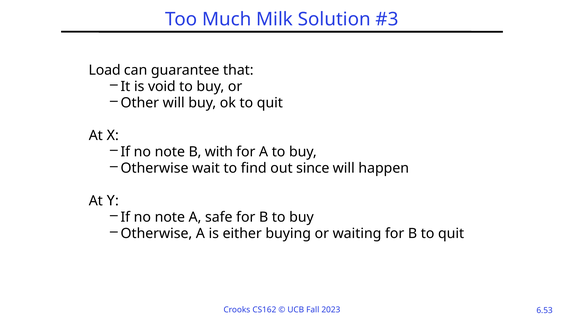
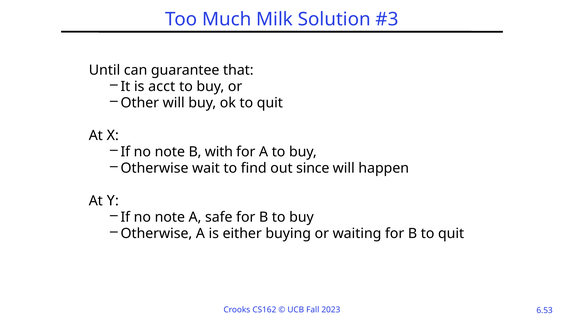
Load: Load -> Until
void: void -> acct
